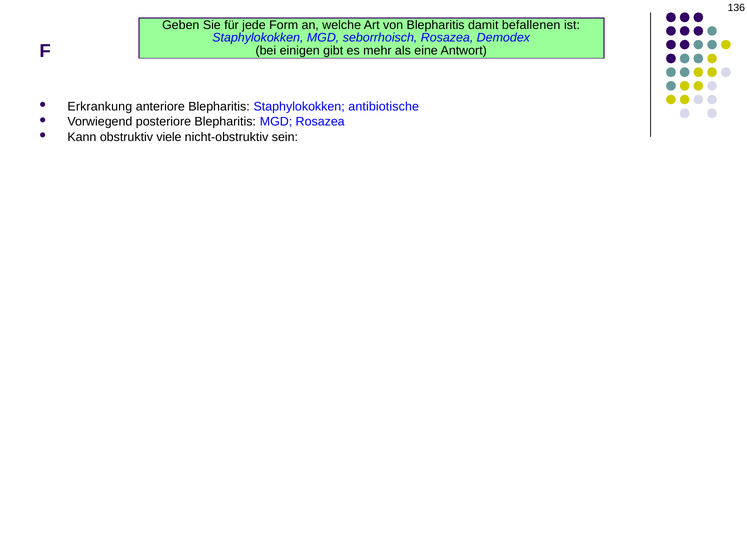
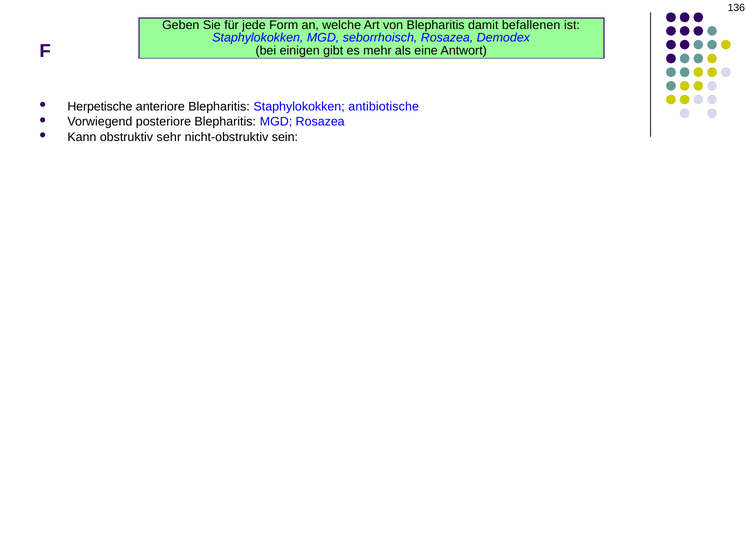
Erkrankung: Erkrankung -> Herpetische
viele: viele -> sehr
